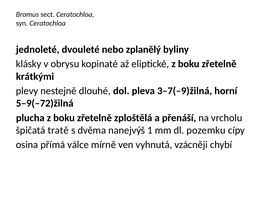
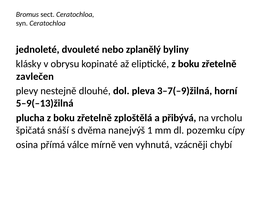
krátkými: krátkými -> zavlečen
5–9(–72)žilná: 5–9(–72)žilná -> 5–9(–13)žilná
přenáší: přenáší -> přibývá
tratě: tratě -> snáší
